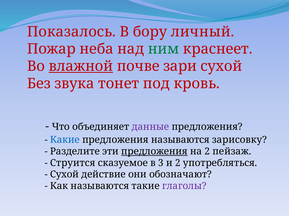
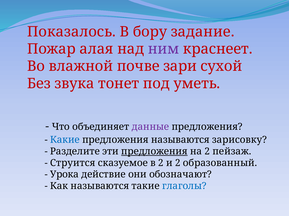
личный: личный -> задание
неба: неба -> алая
ним colour: green -> purple
влажной underline: present -> none
кровь: кровь -> уметь
в 3: 3 -> 2
употребляться: употребляться -> образованный
Сухой at (64, 175): Сухой -> Урока
глаголы colour: purple -> blue
